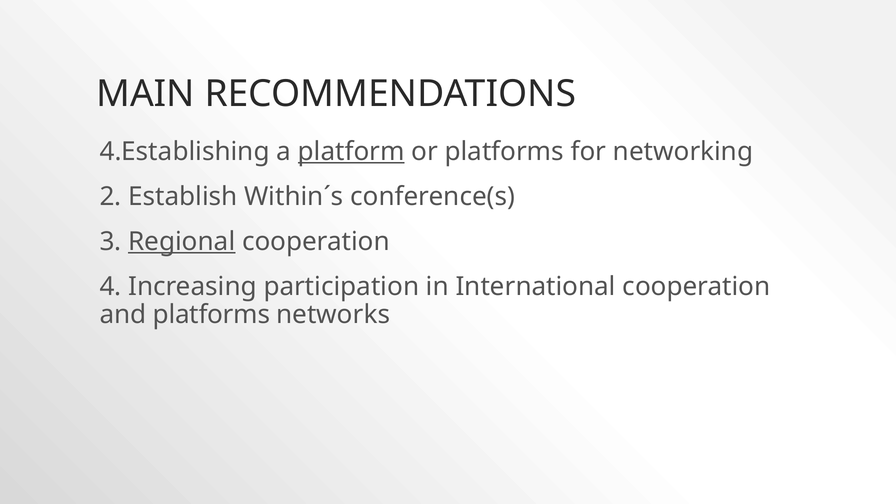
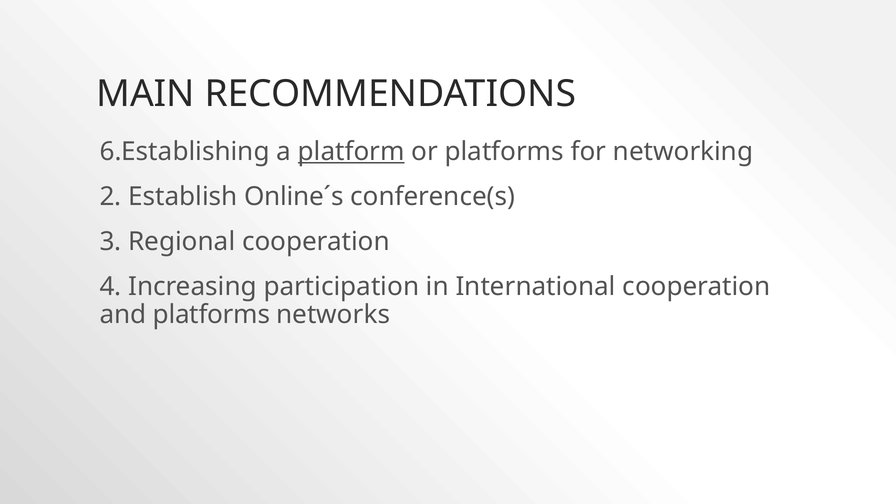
4.Establishing: 4.Establishing -> 6.Establishing
Within´s: Within´s -> Online´s
Regional underline: present -> none
